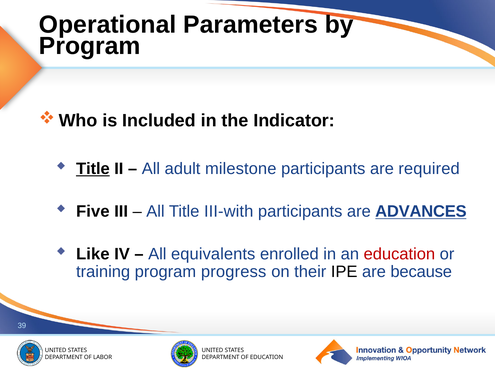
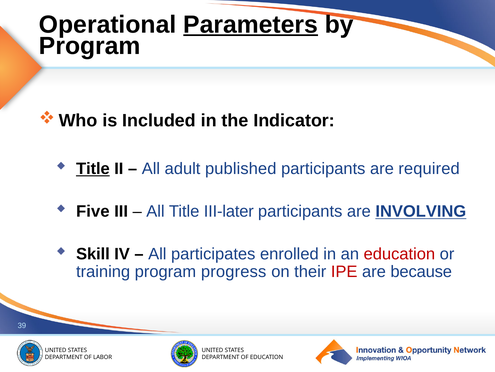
Parameters underline: none -> present
milestone: milestone -> published
III-with: III-with -> III-later
ADVANCES: ADVANCES -> INVOLVING
Like: Like -> Skill
equivalents: equivalents -> participates
IPE colour: black -> red
